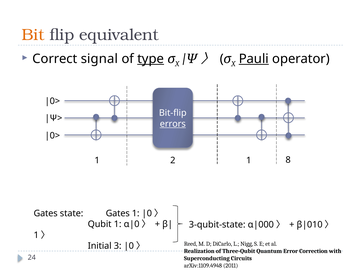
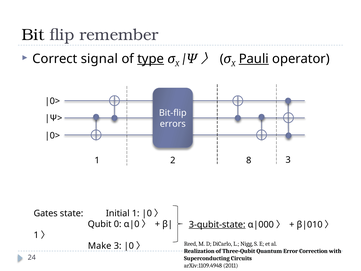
Bit colour: orange -> black
equivalent: equivalent -> remember
errors underline: present -> none
1 1: 1 -> 8
2 8: 8 -> 3
state Gates: Gates -> Initial
Qubit 1: 1 -> 0
3-qubit-state underline: none -> present
Initial: Initial -> Make
